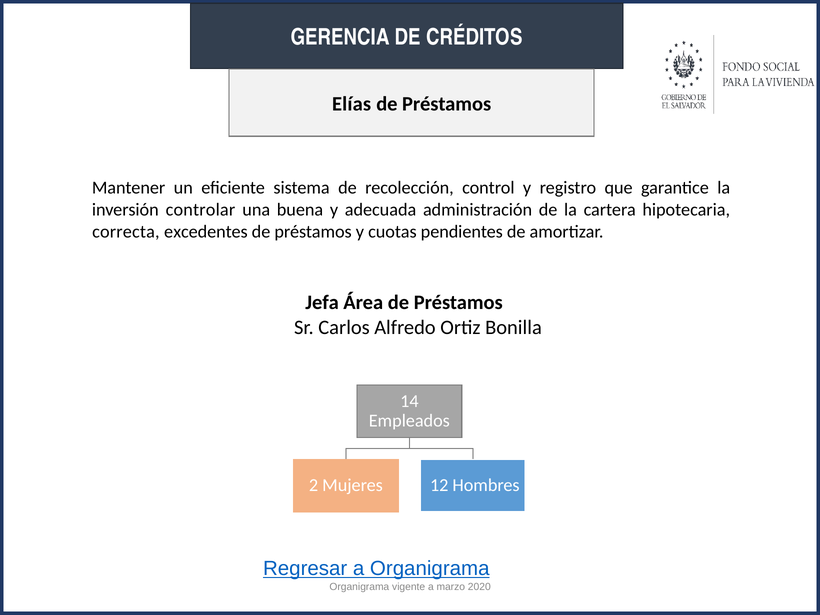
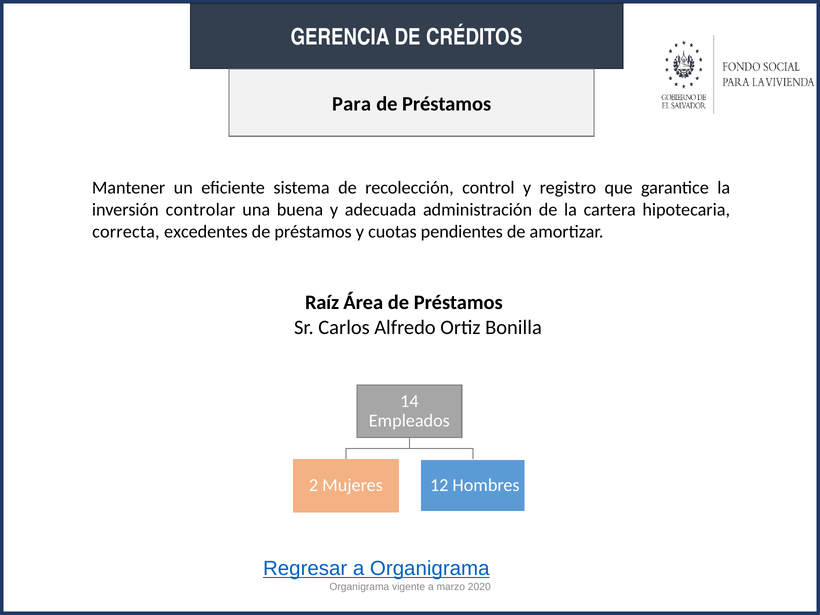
Elías: Elías -> Para
Jefa: Jefa -> Raíz
